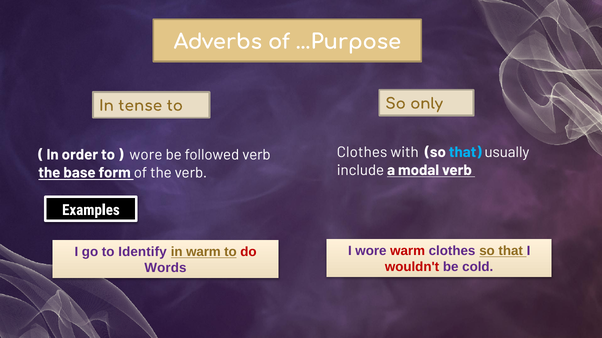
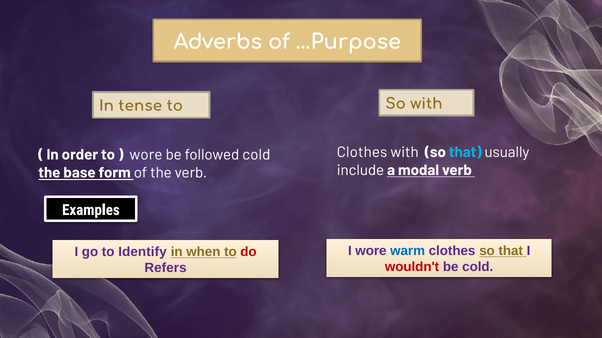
So only: only -> with
followed verb: verb -> cold
warm at (408, 251) colour: red -> blue
in warm: warm -> when
Words: Words -> Refers
